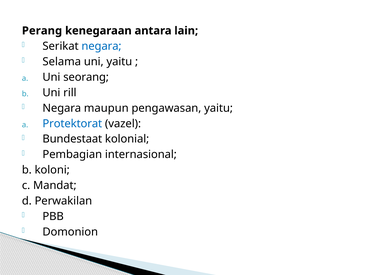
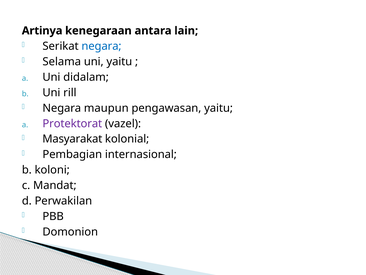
Perang: Perang -> Artinya
seorang: seorang -> didalam
Protektorat colour: blue -> purple
Bundestaat: Bundestaat -> Masyarakat
